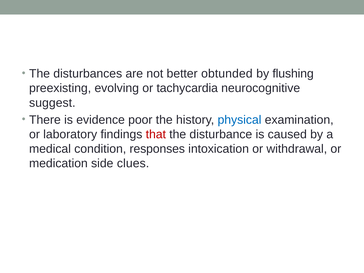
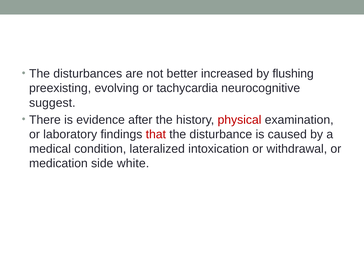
obtunded: obtunded -> increased
poor: poor -> after
physical colour: blue -> red
responses: responses -> lateralized
clues: clues -> white
